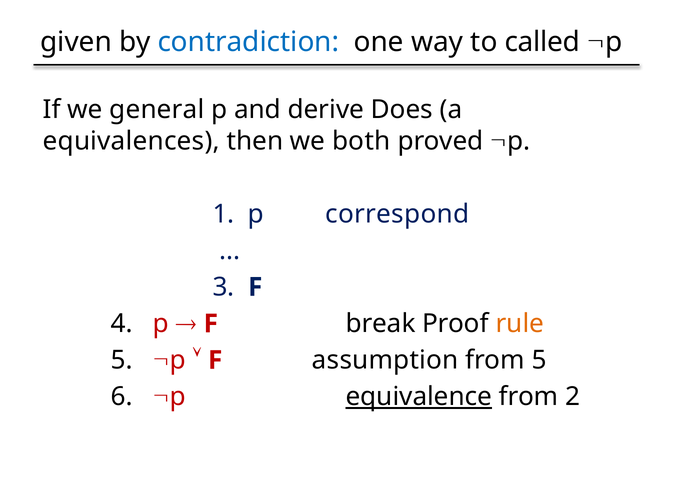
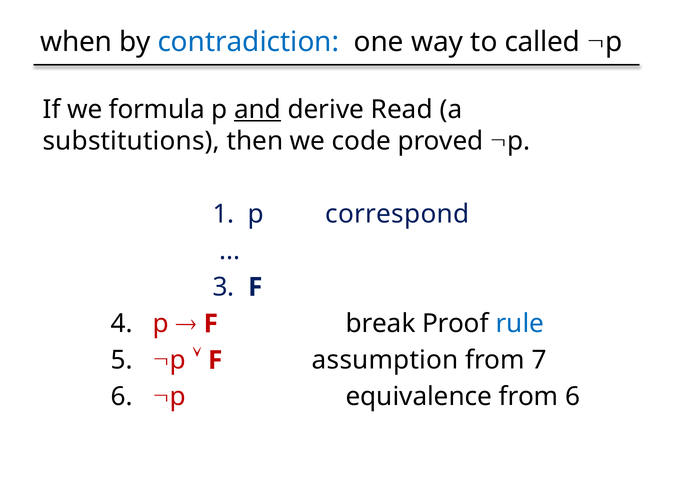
given: given -> when
general: general -> formula
and underline: none -> present
Does: Does -> Read
equivalences: equivalences -> substitutions
both: both -> code
rule colour: orange -> blue
from 5: 5 -> 7
equivalence underline: present -> none
from 2: 2 -> 6
